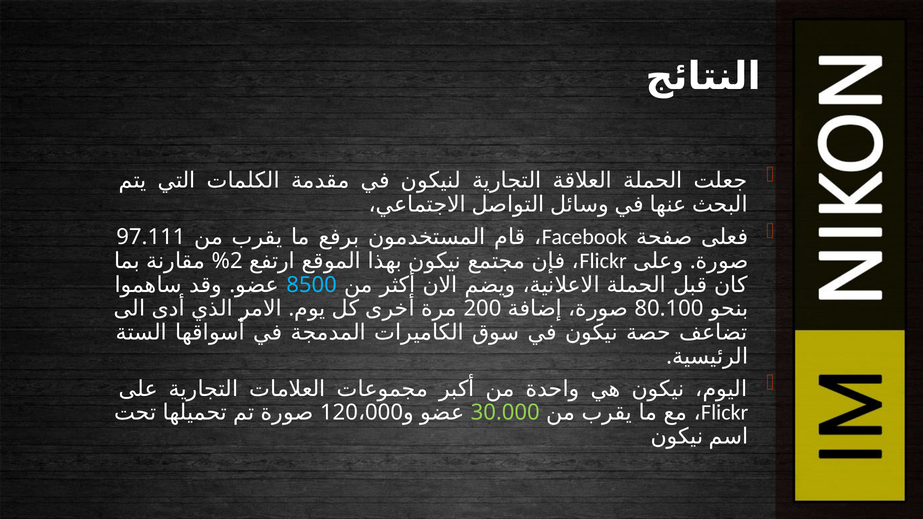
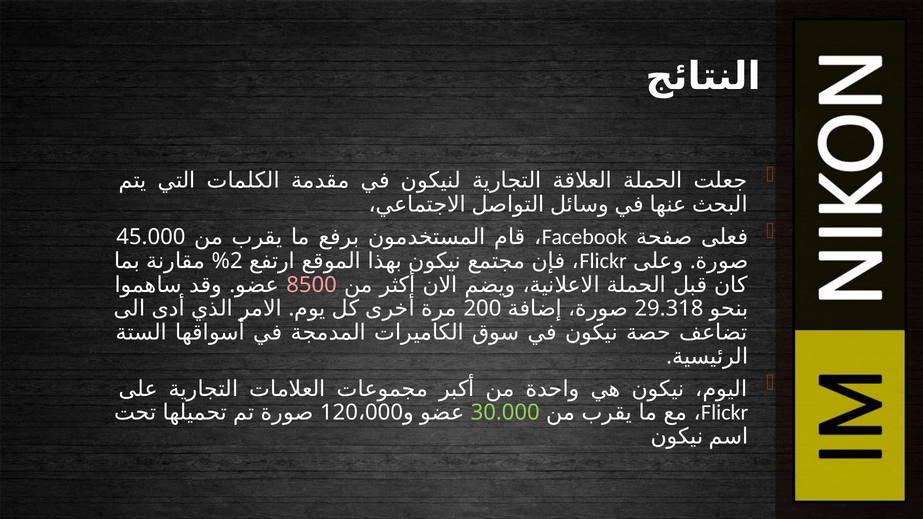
97.111: 97.111 -> 45.000
8500 colour: light blue -> pink
80.100: 80.100 -> 29.318
